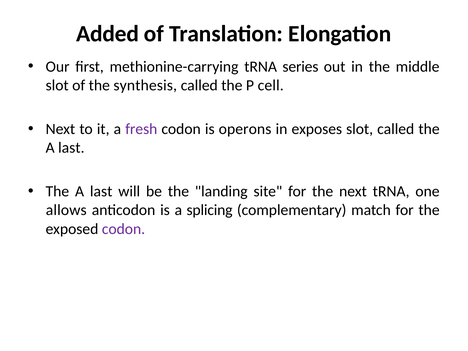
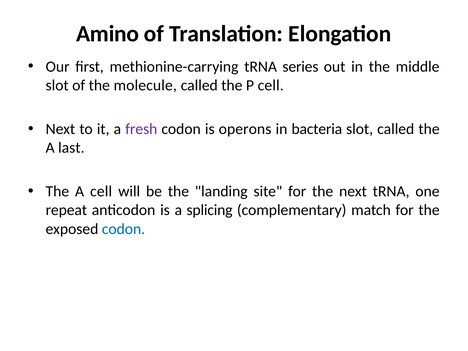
Added: Added -> Amino
synthesis: synthesis -> molecule
exposes: exposes -> bacteria
last at (101, 191): last -> cell
allows: allows -> repeat
codon at (123, 229) colour: purple -> blue
